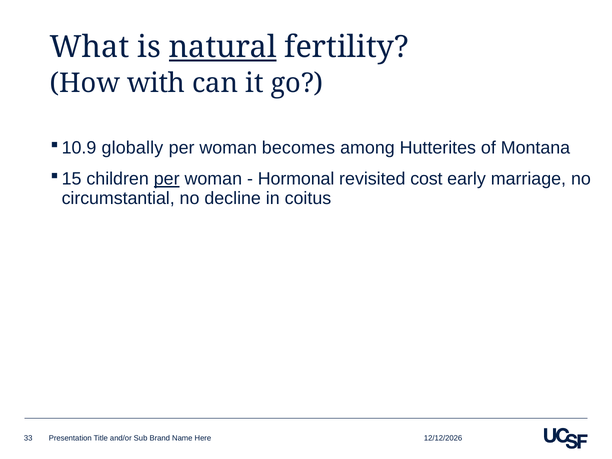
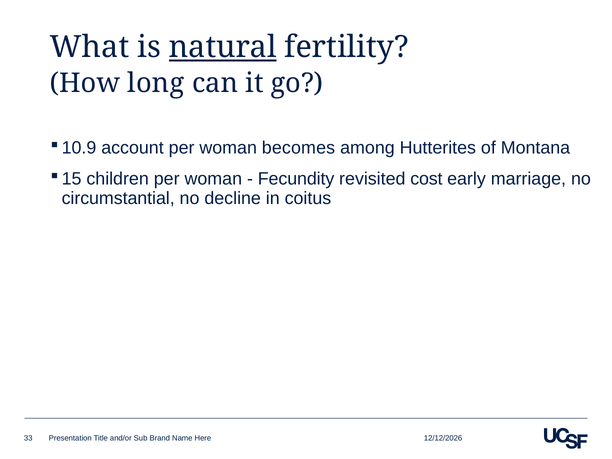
with: with -> long
globally: globally -> account
per at (167, 179) underline: present -> none
Hormonal: Hormonal -> Fecundity
